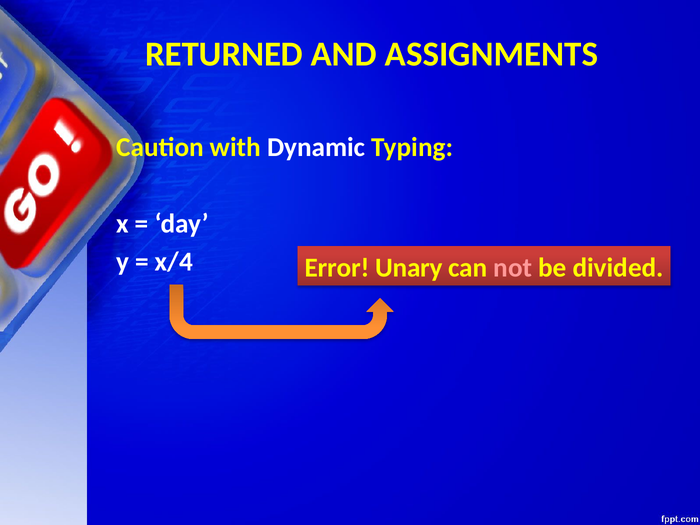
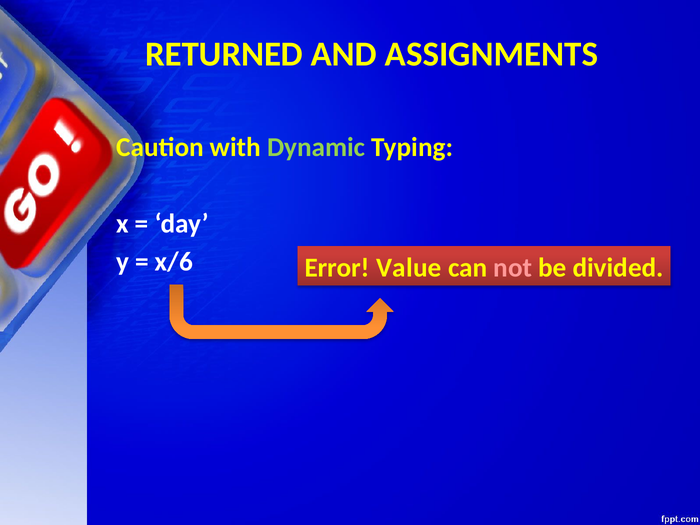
Dynamic colour: white -> light green
x/4: x/4 -> x/6
Unary: Unary -> Value
